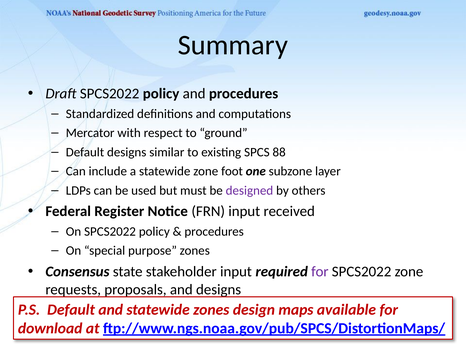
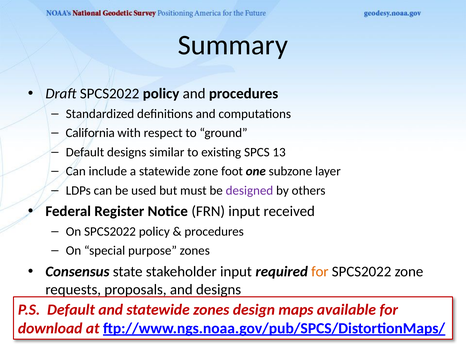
Mercator: Mercator -> California
88: 88 -> 13
for at (320, 272) colour: purple -> orange
